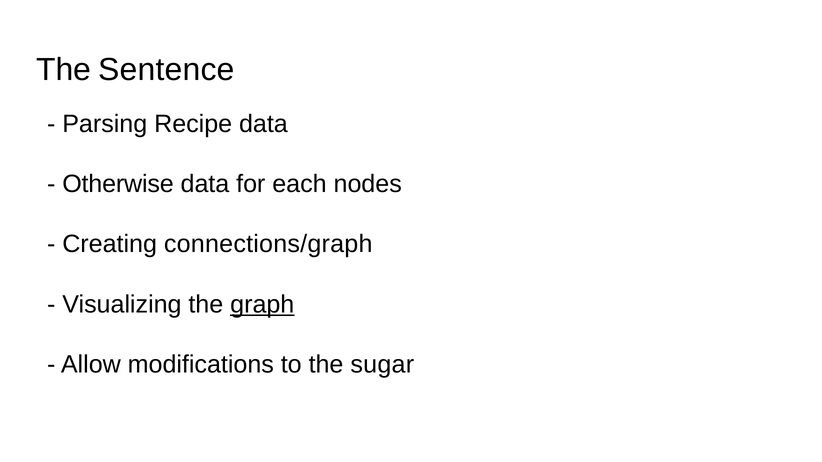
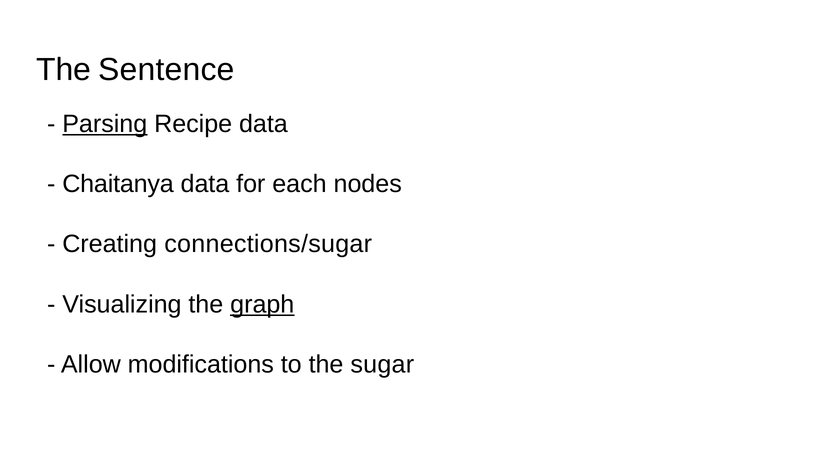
Parsing underline: none -> present
Otherwise: Otherwise -> Chaitanya
connections/graph: connections/graph -> connections/sugar
